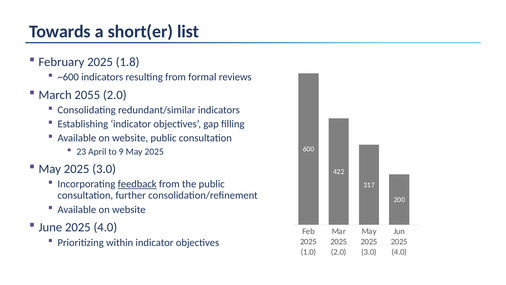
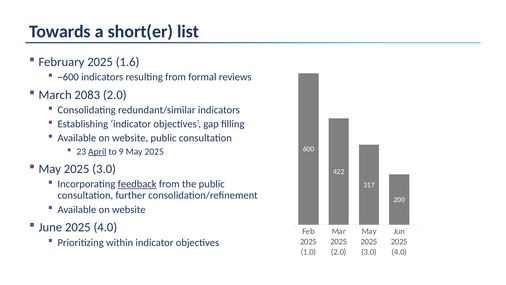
1.8: 1.8 -> 1.6
2055: 2055 -> 2083
April underline: none -> present
